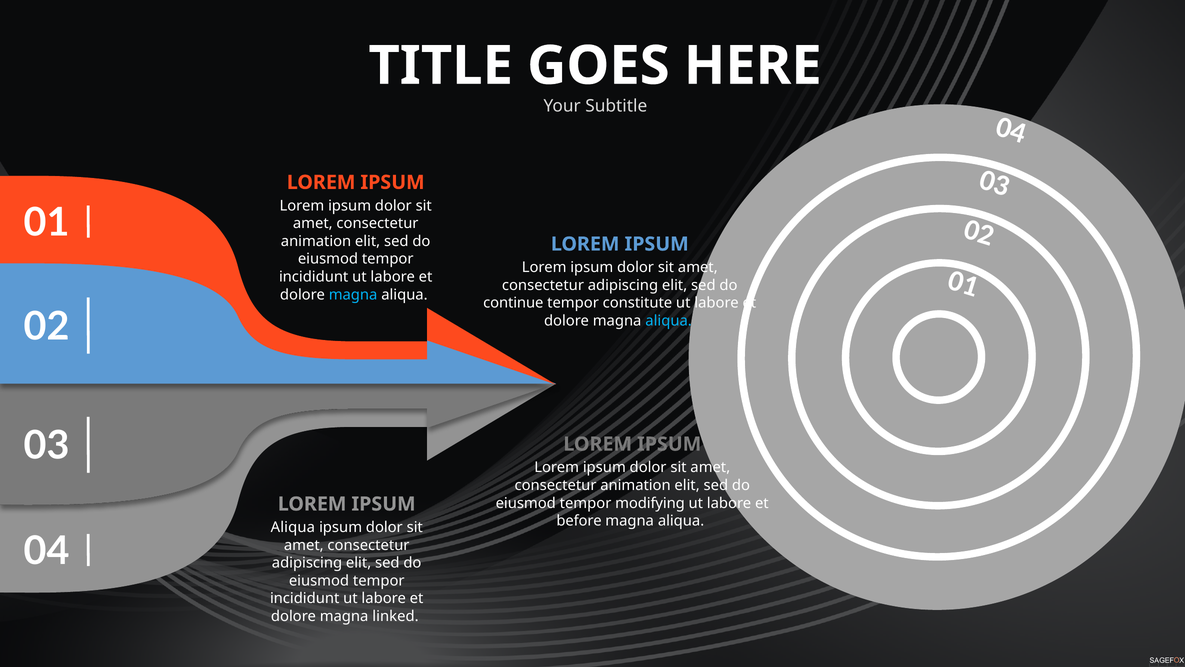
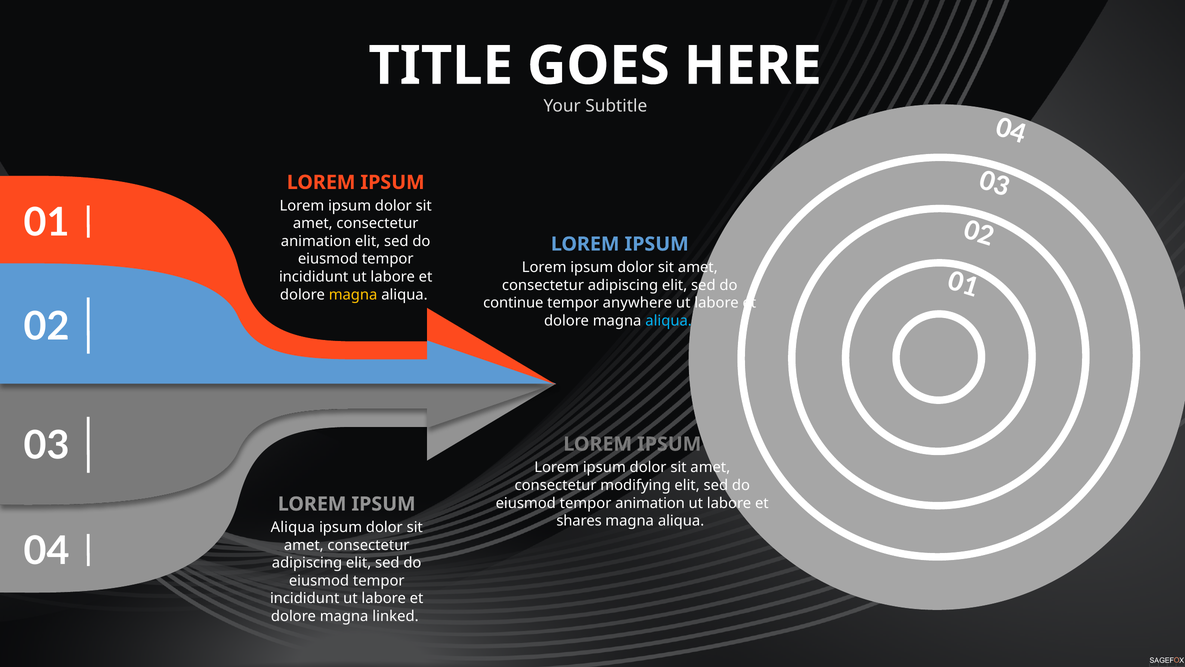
magna at (353, 294) colour: light blue -> yellow
constitute: constitute -> anywhere
animation at (636, 485): animation -> modifying
tempor modifying: modifying -> animation
before: before -> shares
